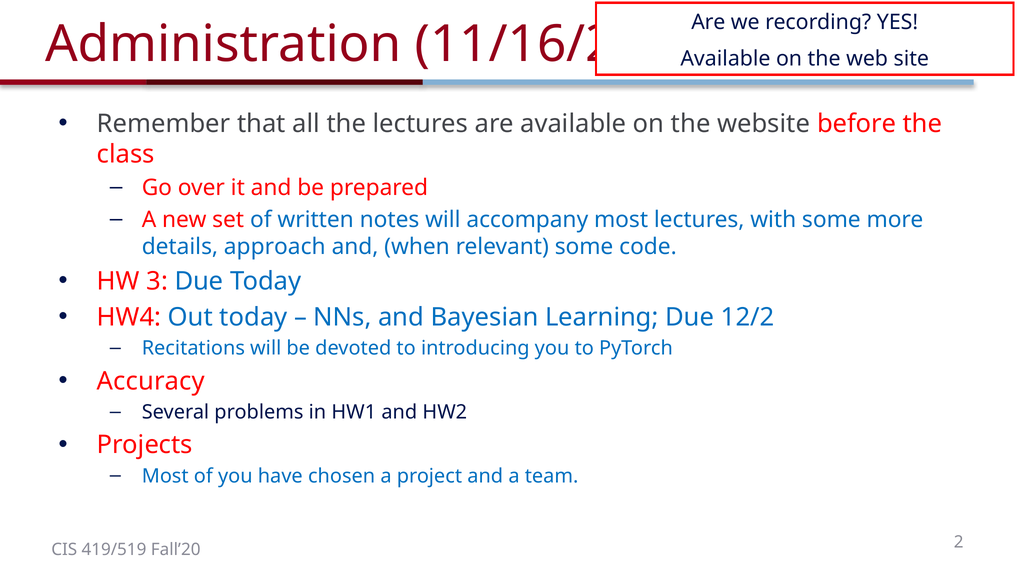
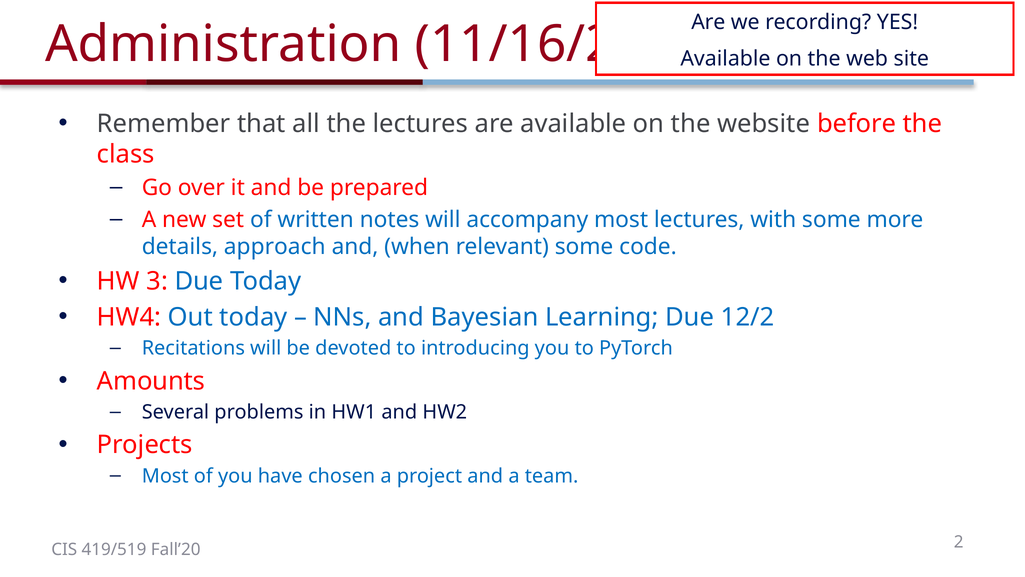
Accuracy: Accuracy -> Amounts
